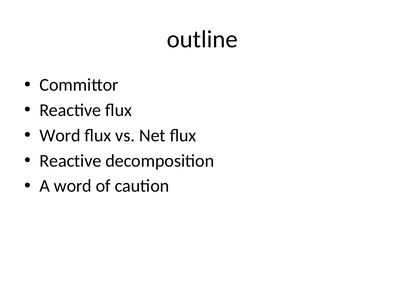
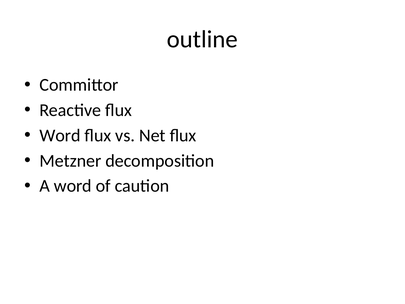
Reactive at (70, 161): Reactive -> Metzner
